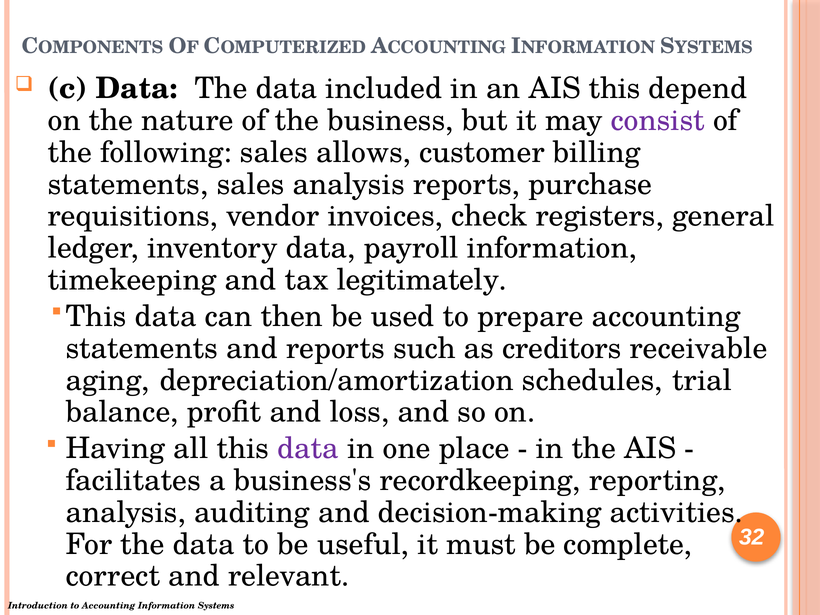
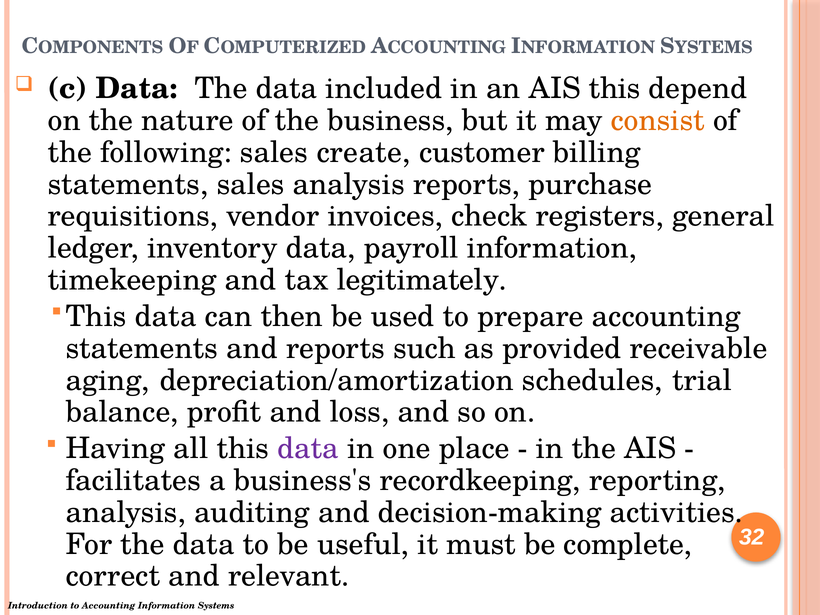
consist colour: purple -> orange
allows: allows -> create
creditors: creditors -> provided
